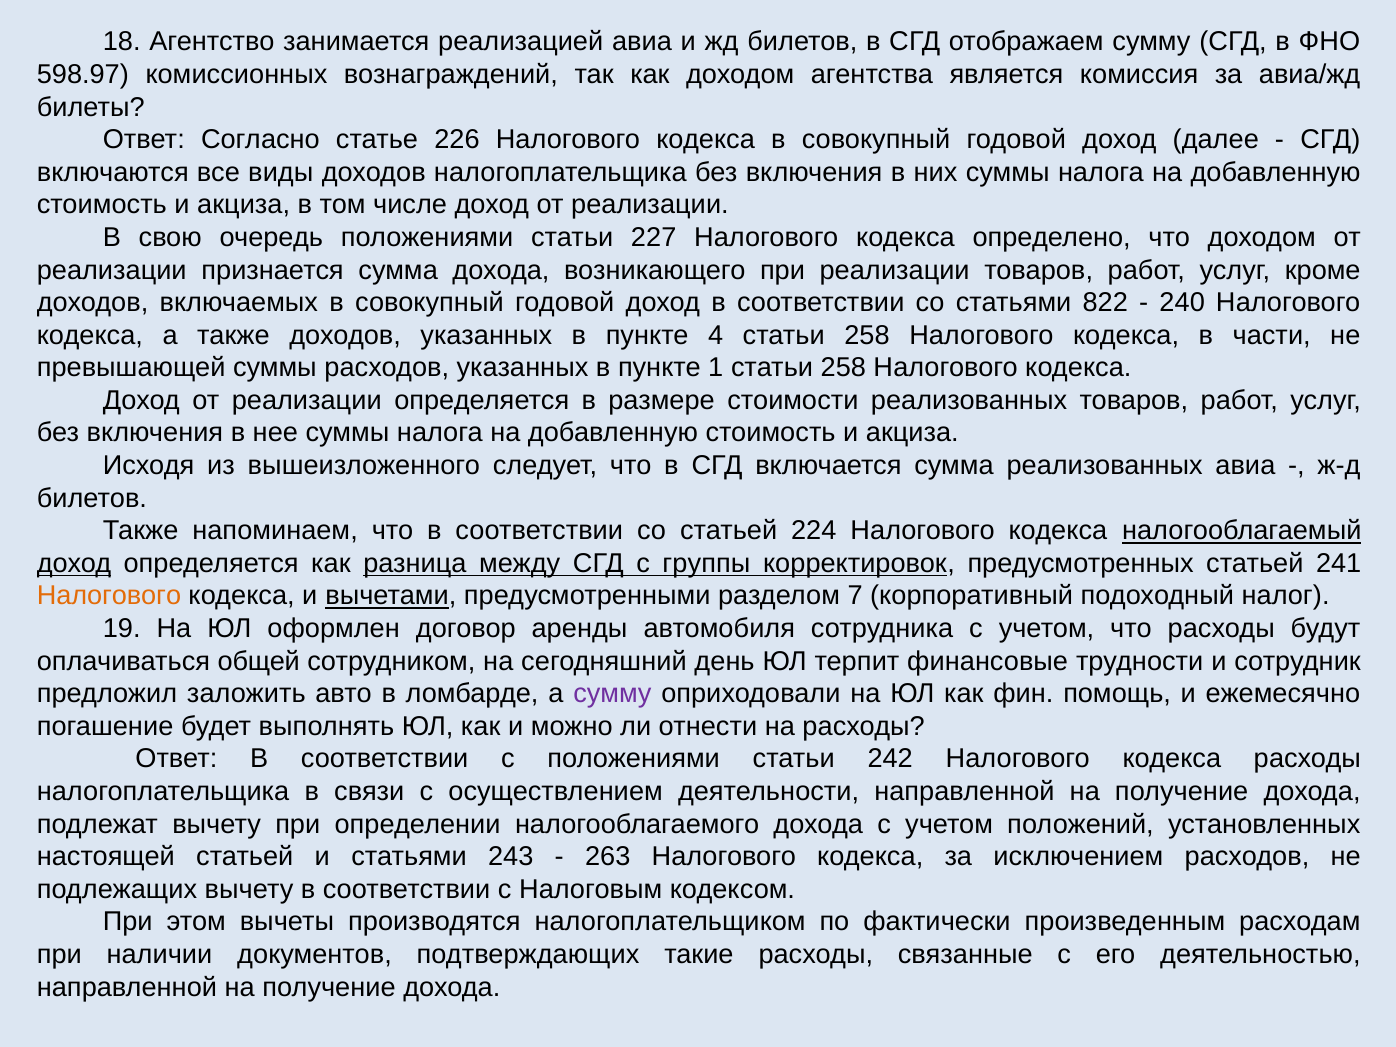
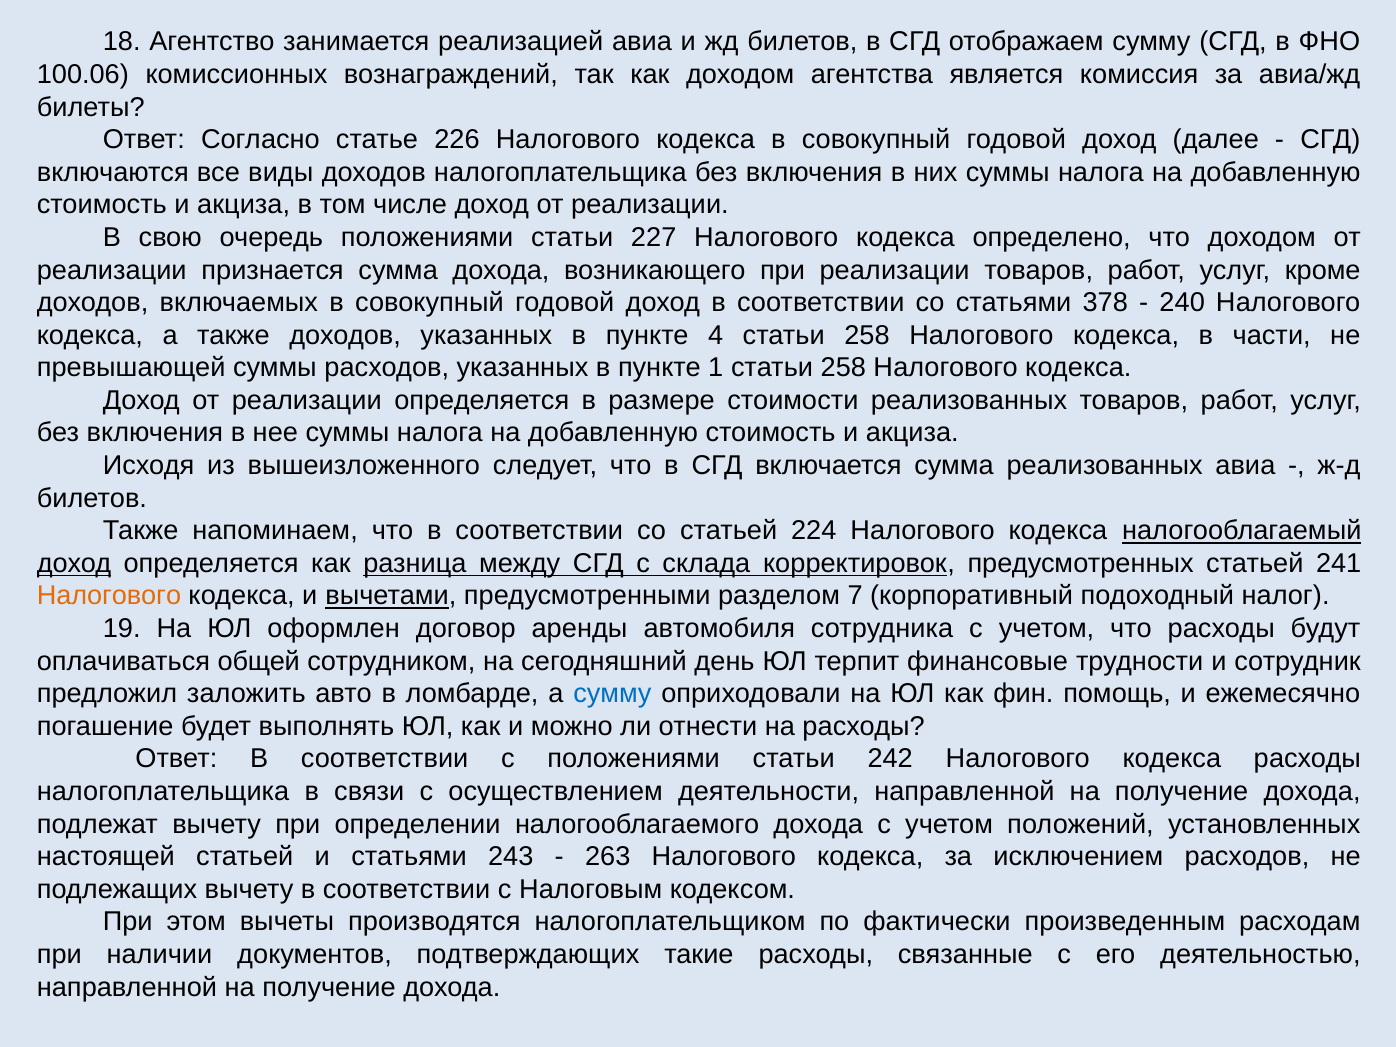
598.97: 598.97 -> 100.06
822: 822 -> 378
группы: группы -> склада
сумму at (612, 694) colour: purple -> blue
